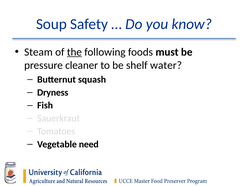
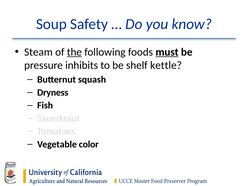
must underline: none -> present
cleaner: cleaner -> inhibits
water: water -> kettle
need: need -> color
